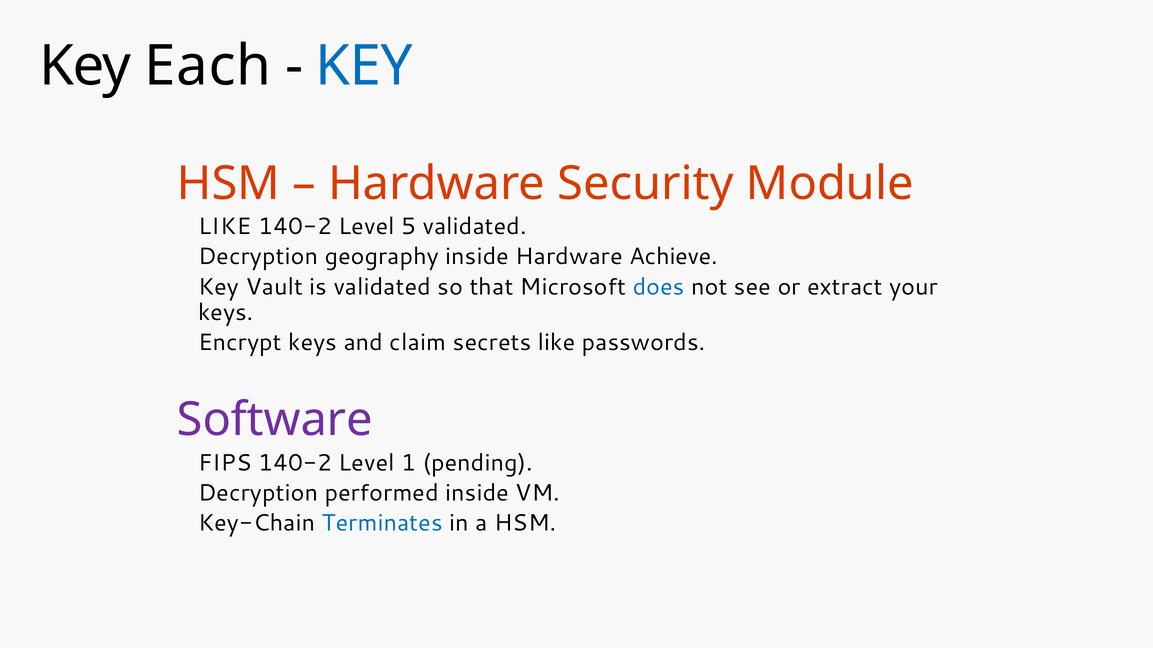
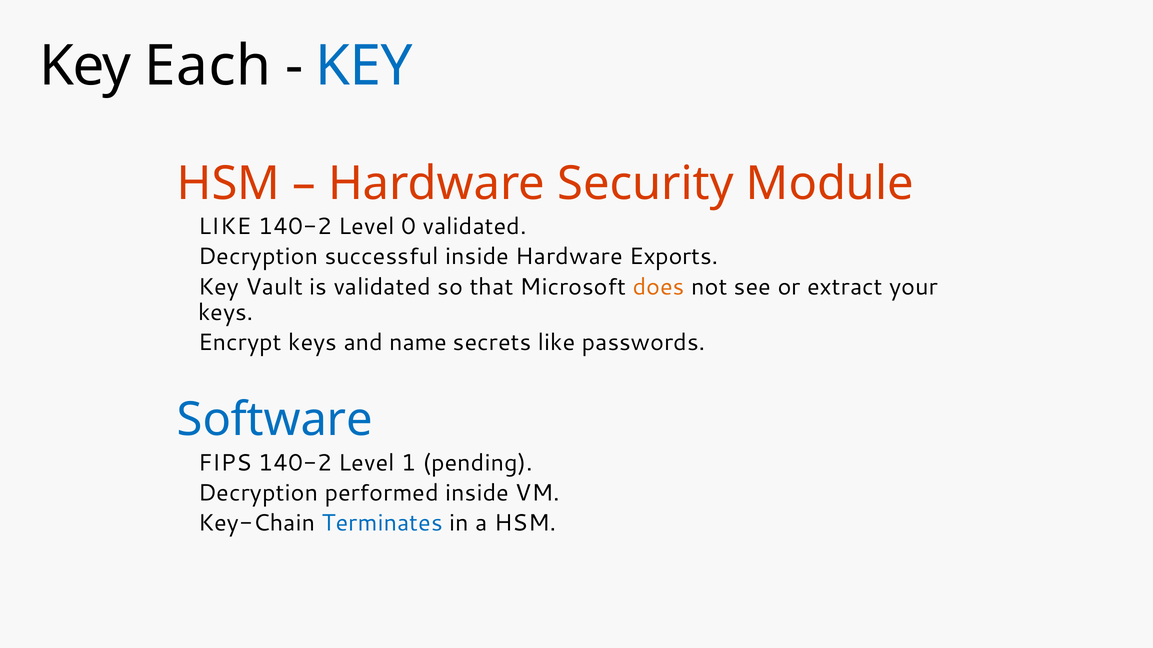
5: 5 -> 0
geography: geography -> successful
Achieve: Achieve -> Exports
does colour: blue -> orange
claim: claim -> name
Software colour: purple -> blue
